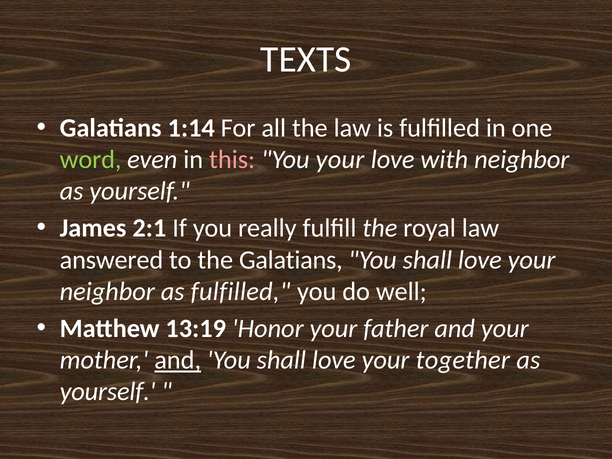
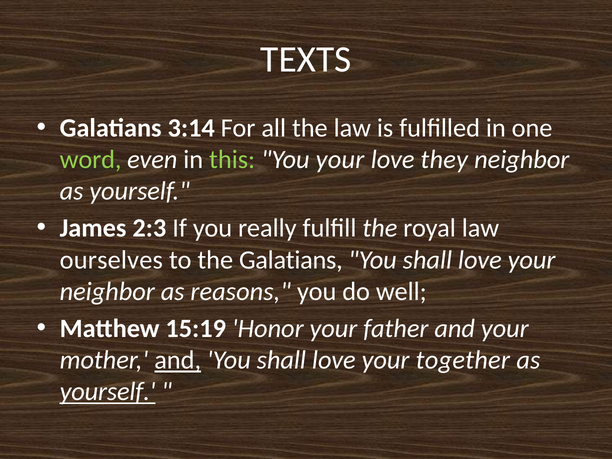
1:14: 1:14 -> 3:14
this colour: pink -> light green
with: with -> they
2:1: 2:1 -> 2:3
answered: answered -> ourselves
as fulfilled: fulfilled -> reasons
13:19: 13:19 -> 15:19
yourself at (108, 392) underline: none -> present
